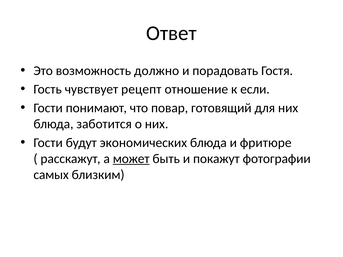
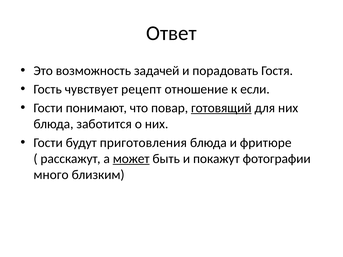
должно: должно -> задачей
готовящий underline: none -> present
экономических: экономических -> приготовления
самых: самых -> много
